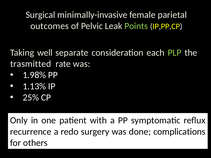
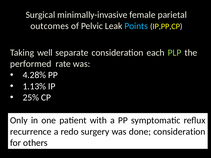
Points colour: light green -> light blue
trasmitted: trasmitted -> performed
1.98%: 1.98% -> 4.28%
done complications: complications -> consideration
